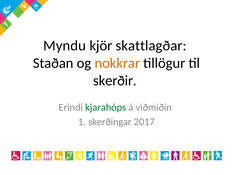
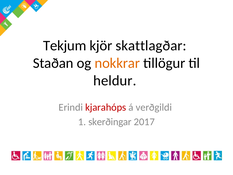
Myndu: Myndu -> Tekjum
skerðir: skerðir -> heldur
kjarahóps colour: green -> red
viðmiðin: viðmiðin -> verðgildi
